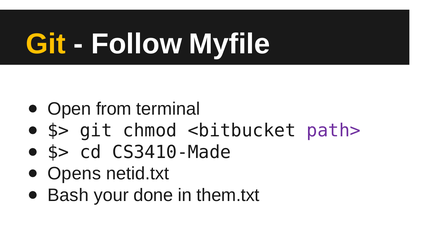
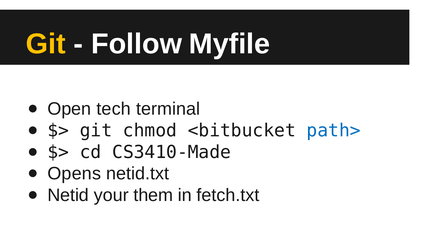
from: from -> tech
path> colour: purple -> blue
Bash: Bash -> Netid
done: done -> them
them.txt: them.txt -> fetch.txt
